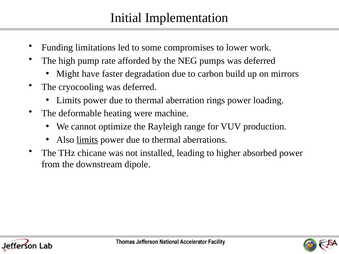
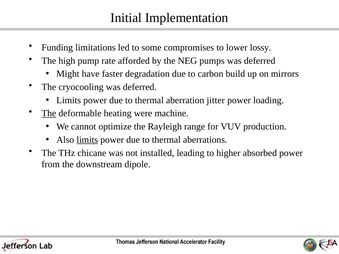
work: work -> lossy
rings: rings -> jitter
The at (49, 113) underline: none -> present
